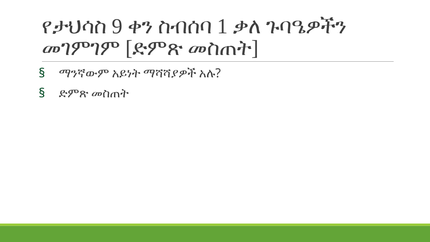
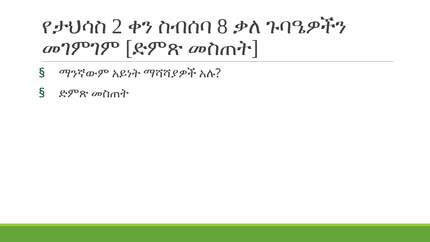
9: 9 -> 2
1: 1 -> 8
